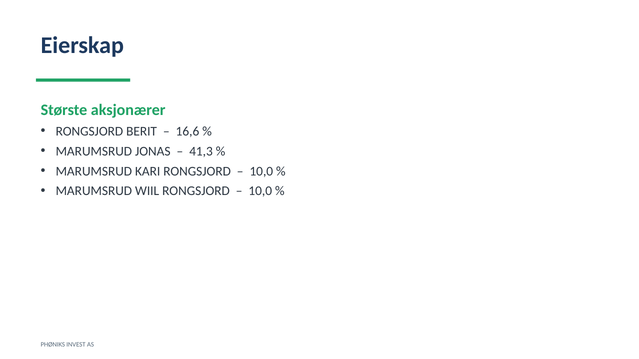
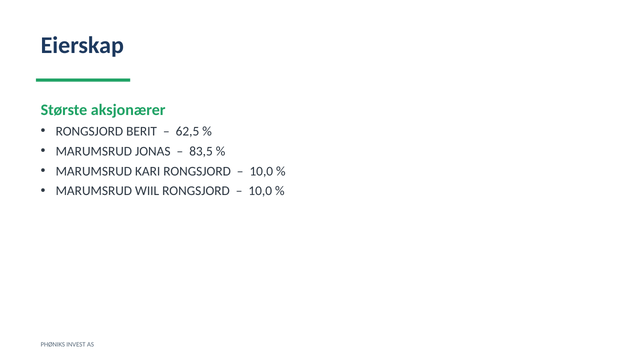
16,6: 16,6 -> 62,5
41,3: 41,3 -> 83,5
